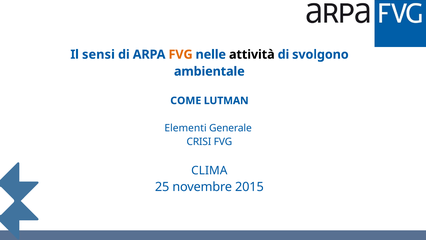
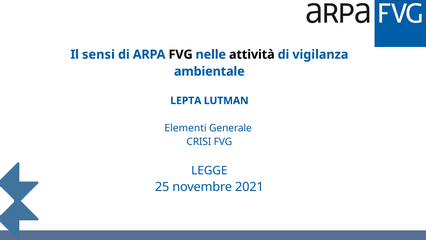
FVG at (181, 54) colour: orange -> black
svolgono: svolgono -> vigilanza
COME: COME -> LEPTA
CLIMA: CLIMA -> LEGGE
2015: 2015 -> 2021
